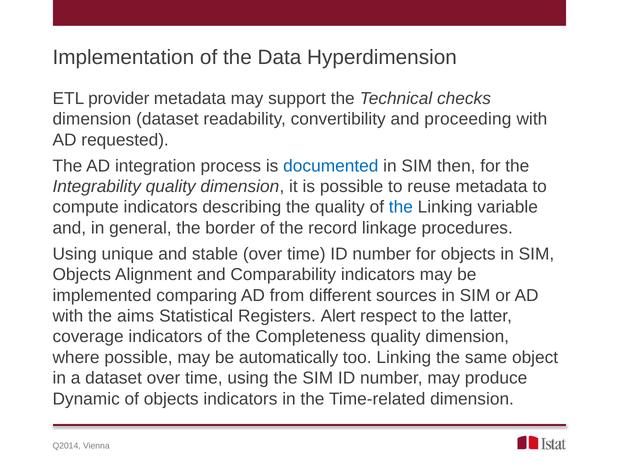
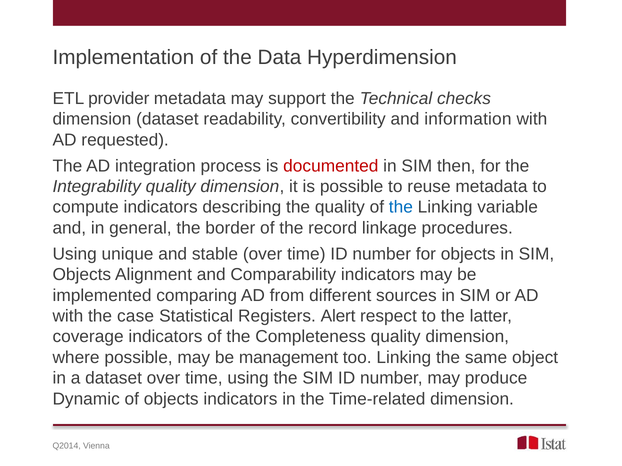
proceeding: proceeding -> information
documented colour: blue -> red
aims: aims -> case
automatically: automatically -> management
